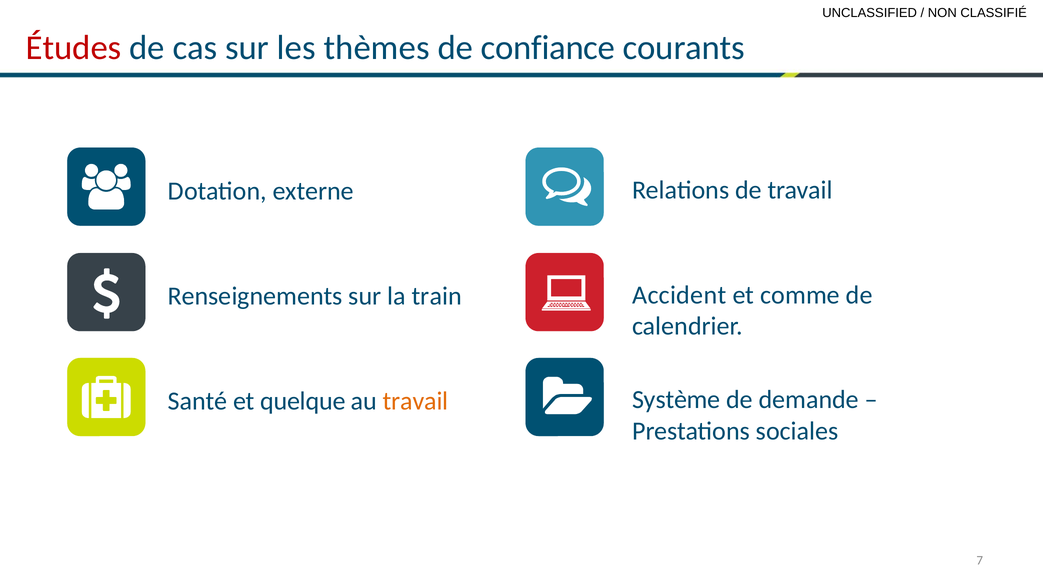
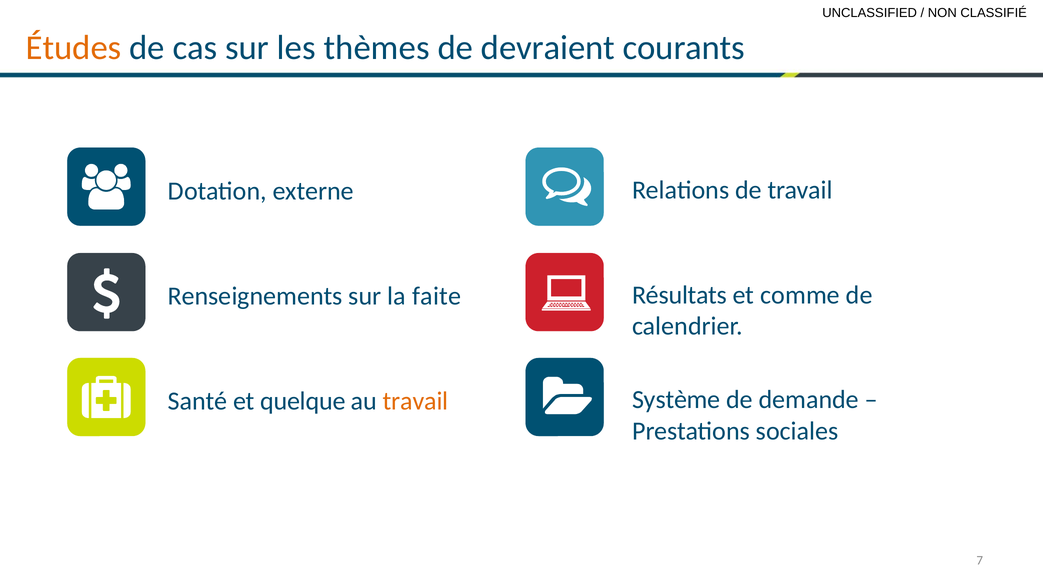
Études colour: red -> orange
confiance: confiance -> devraient
Accident: Accident -> Résultats
train: train -> faite
